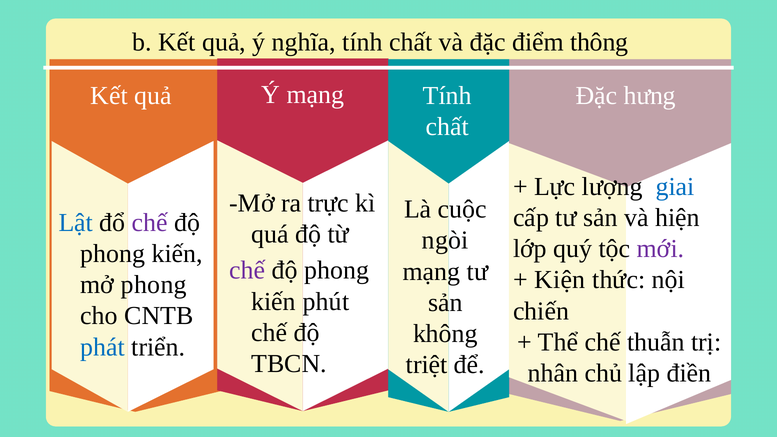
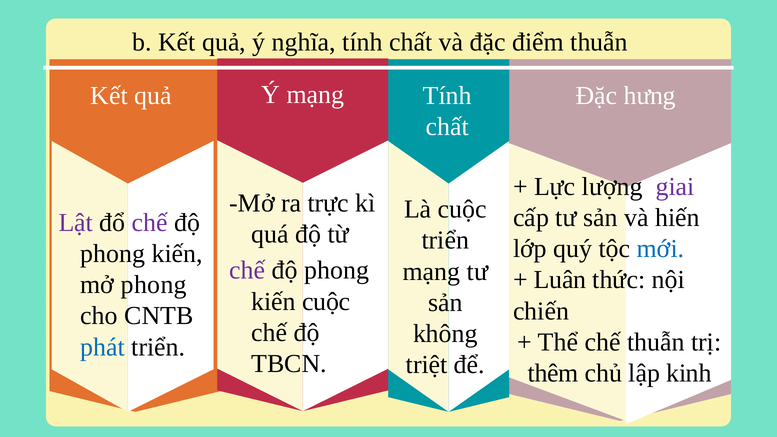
điểm thông: thông -> thuẫn
giai colour: blue -> purple
hiện: hiện -> hiến
Lật colour: blue -> purple
ngòi at (445, 240): ngòi -> triển
mới colour: purple -> blue
Kiện: Kiện -> Luân
kiến phút: phút -> cuộc
nhân: nhân -> thêm
điền: điền -> kinh
